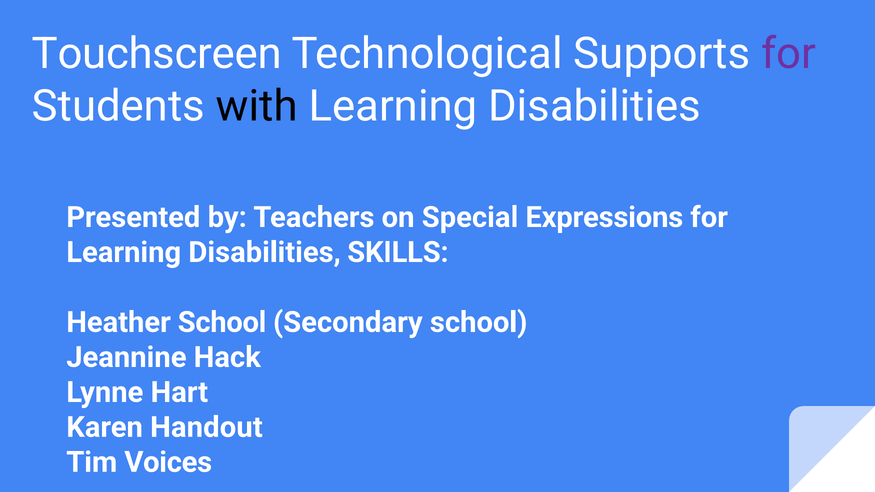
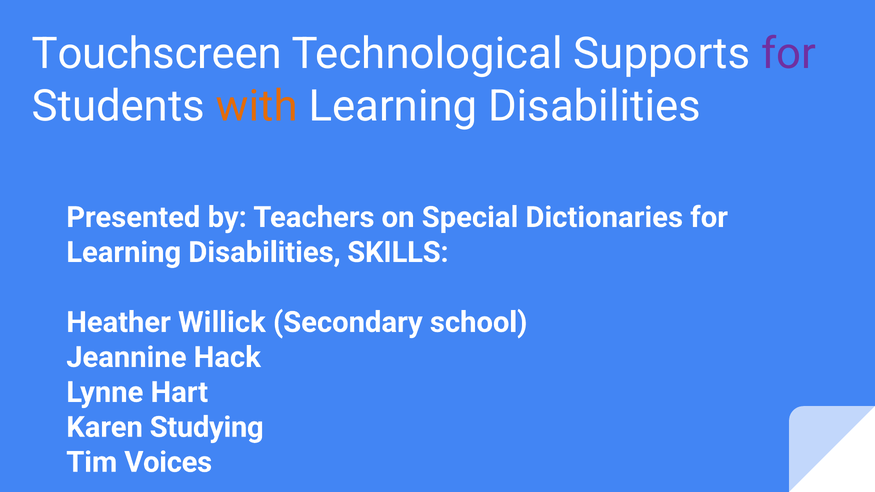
with colour: black -> orange
Expressions: Expressions -> Dictionaries
Heather School: School -> Willick
Handout: Handout -> Studying
